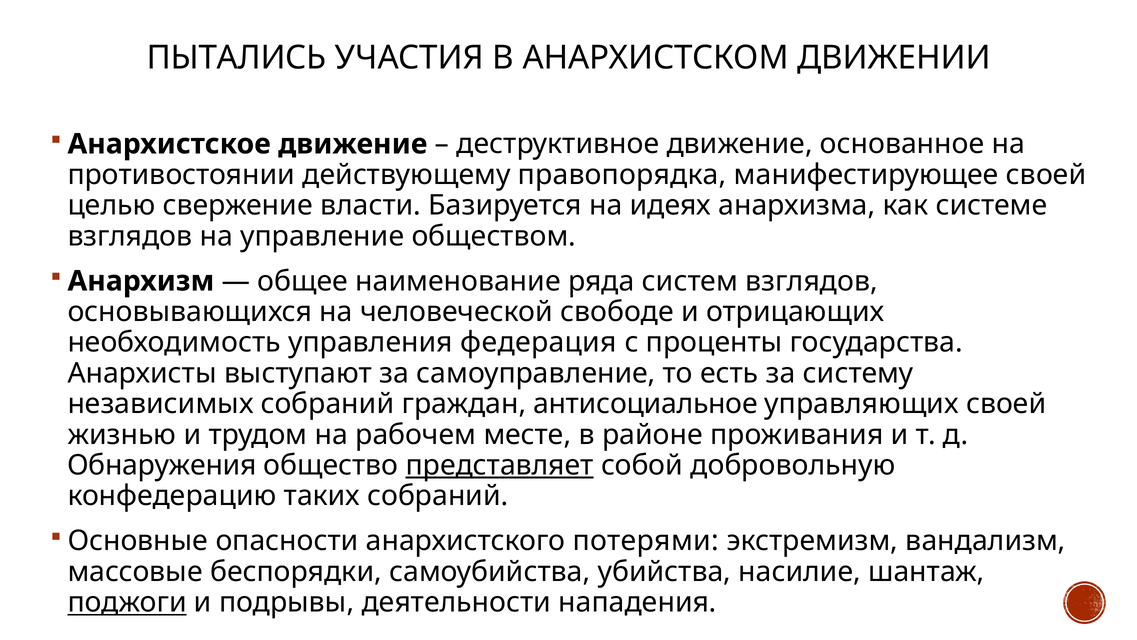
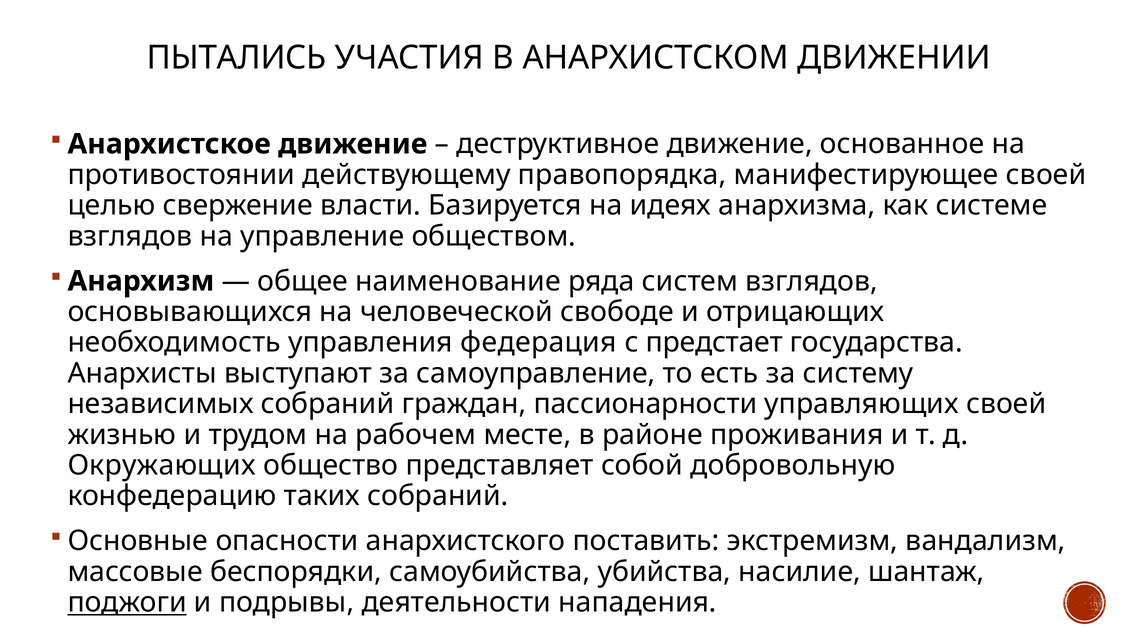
проценты: проценты -> предстает
антисоциальное: антисоциальное -> пассионарности
Обнаружения: Обнаружения -> Окружающих
представляет underline: present -> none
потерями: потерями -> поставить
